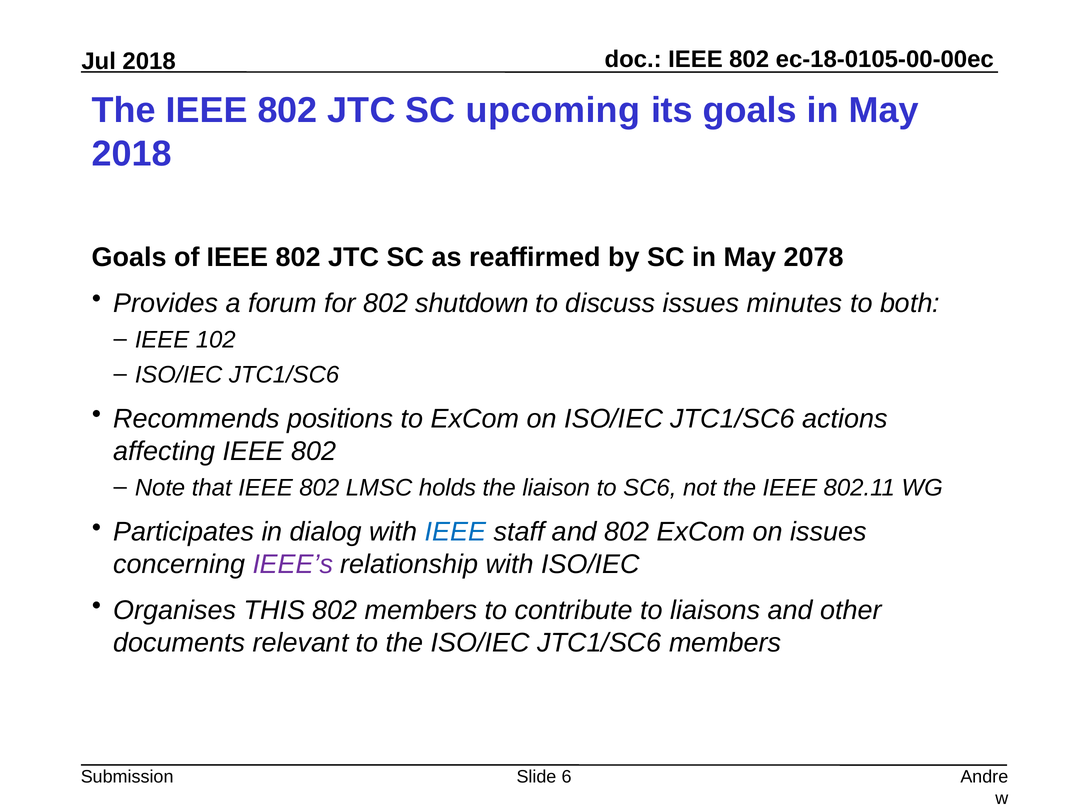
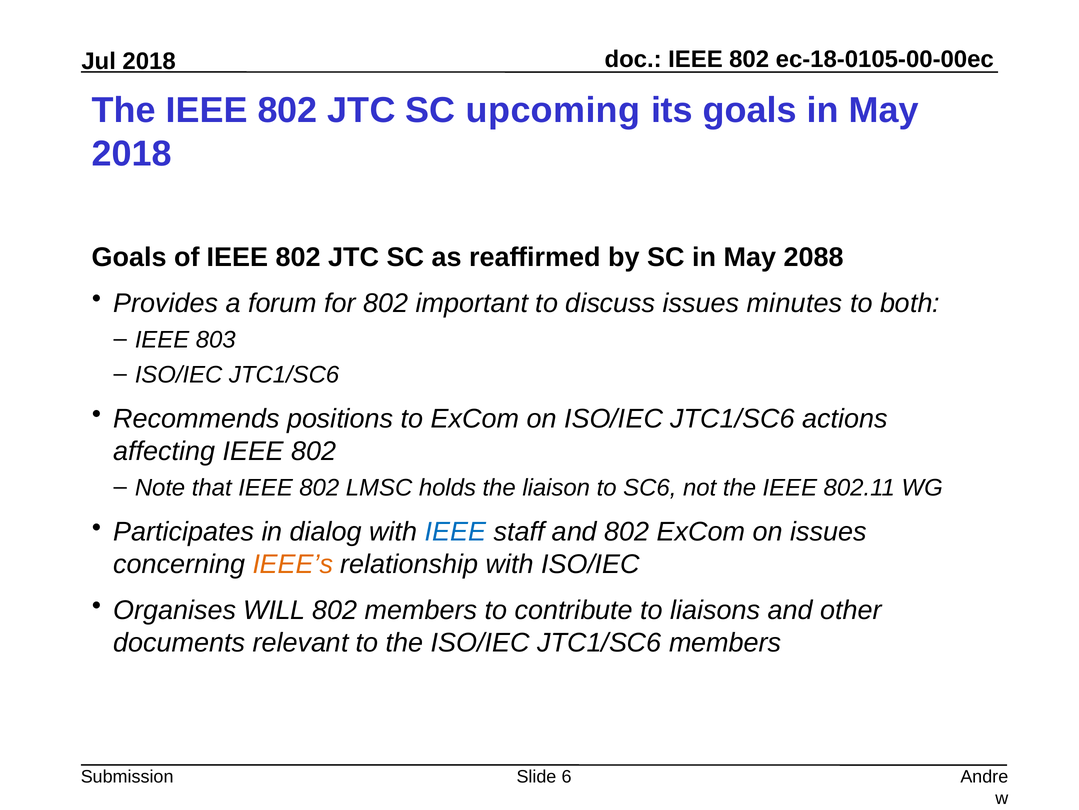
2078: 2078 -> 2088
shutdown: shutdown -> important
102: 102 -> 803
IEEE’s colour: purple -> orange
THIS: THIS -> WILL
